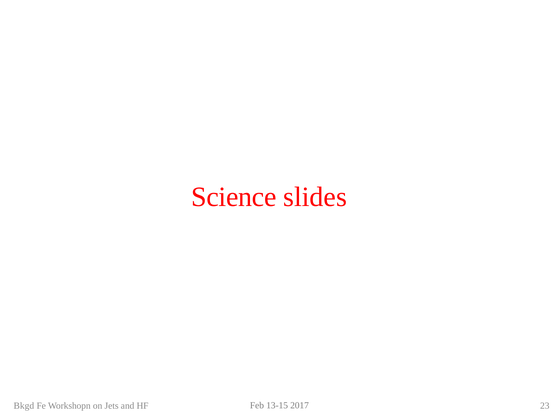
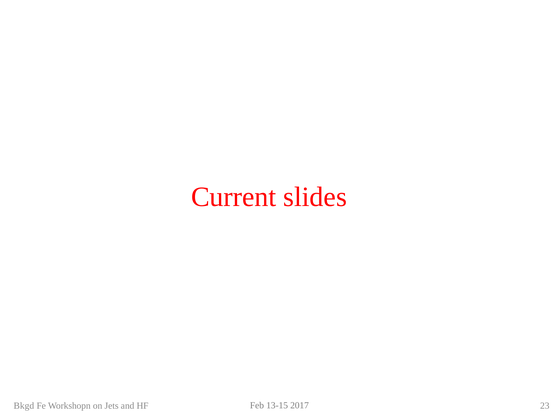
Science: Science -> Current
